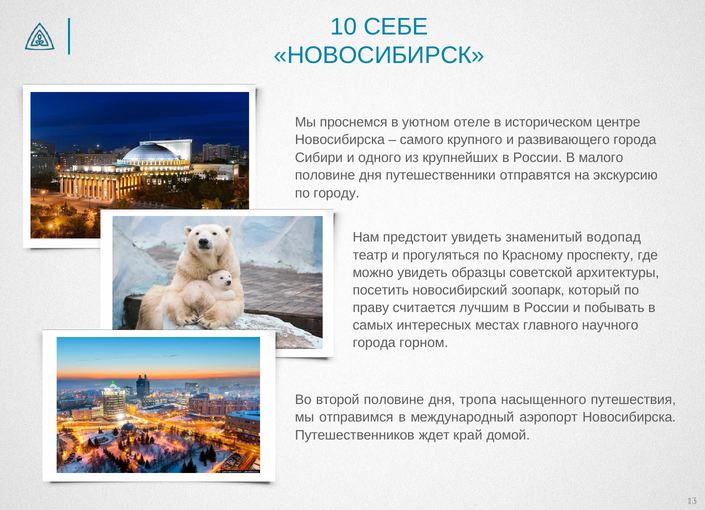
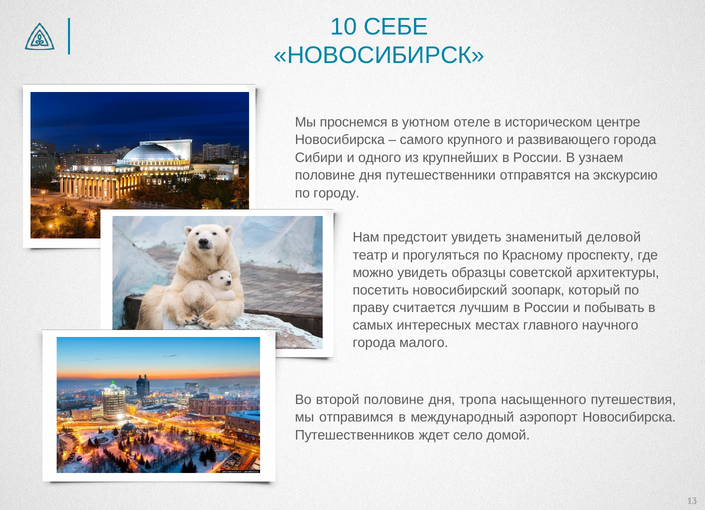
малого: малого -> узнаем
водопад: водопад -> деловой
горном: горном -> малого
край: край -> село
